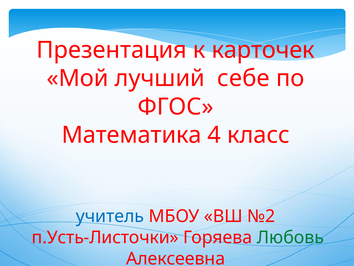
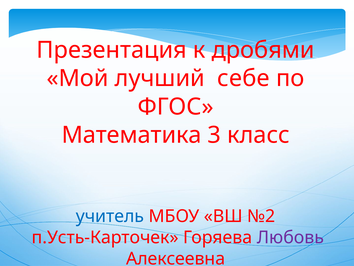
карточек: карточек -> дробями
4: 4 -> 3
п.Усть-Листочки: п.Усть-Листочки -> п.Усть-Карточек
Любовь colour: green -> purple
